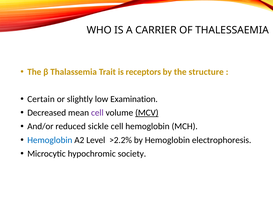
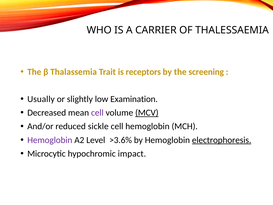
structure: structure -> screening
Certain: Certain -> Usually
Hemoglobin at (50, 140) colour: blue -> purple
>2.2%: >2.2% -> >3.6%
electrophoresis underline: none -> present
society: society -> impact
